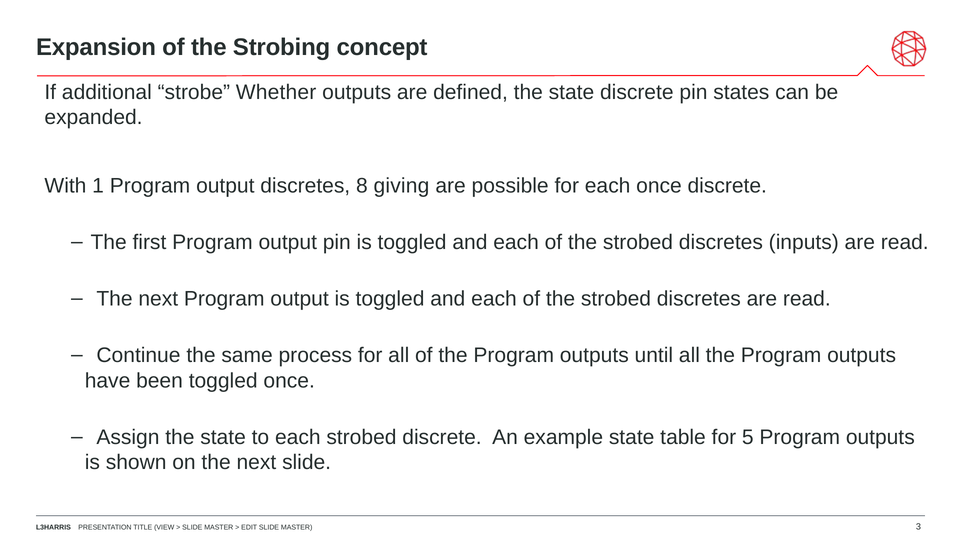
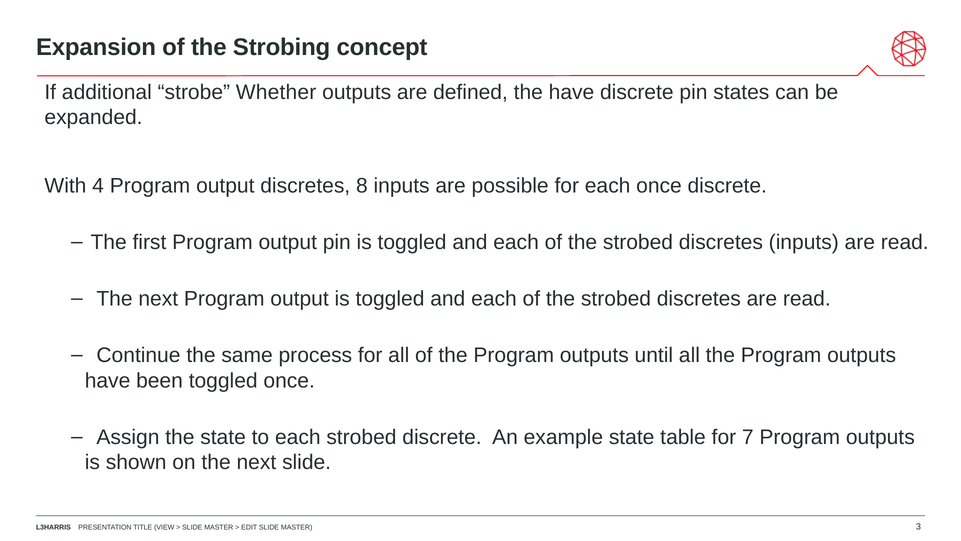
defined the state: state -> have
1: 1 -> 4
8 giving: giving -> inputs
5: 5 -> 7
